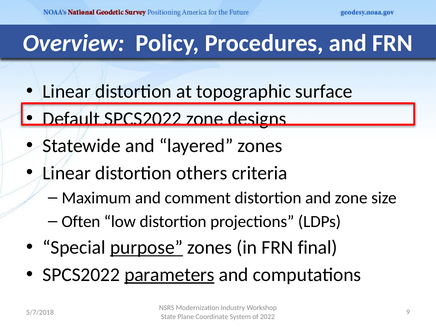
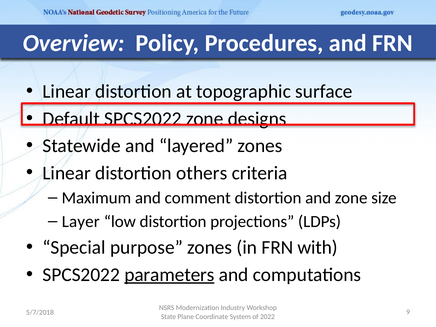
Often: Often -> Layer
purpose underline: present -> none
final: final -> with
